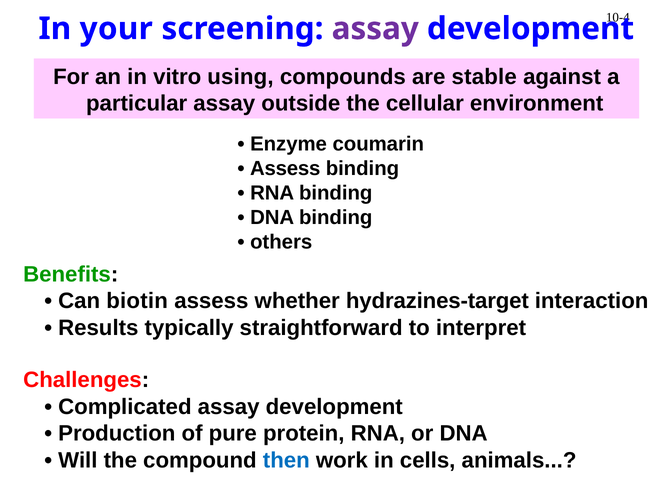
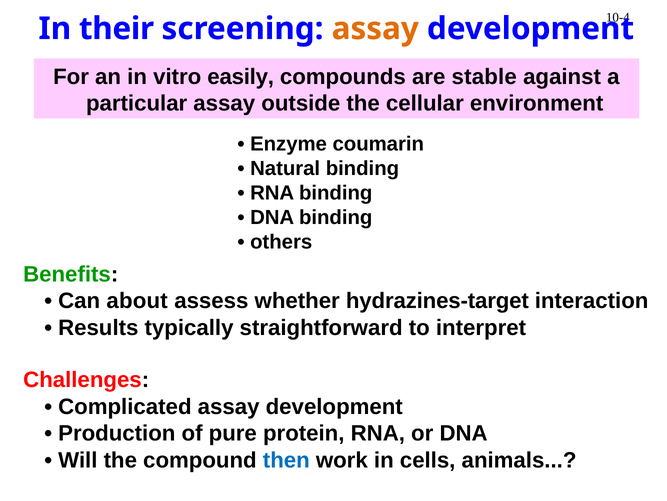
your: your -> their
assay at (375, 29) colour: purple -> orange
using: using -> easily
Assess at (285, 168): Assess -> Natural
biotin: biotin -> about
